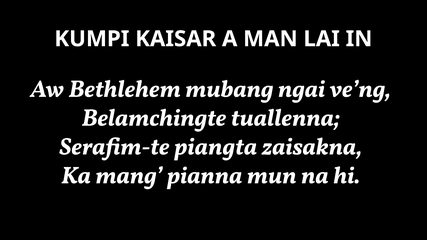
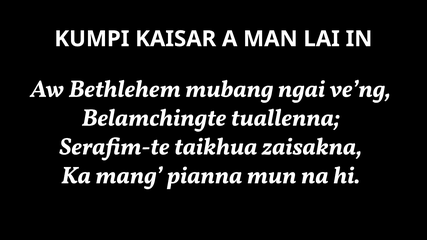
piangta: piangta -> taikhua
